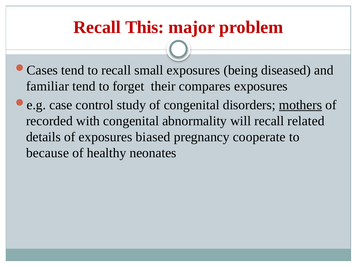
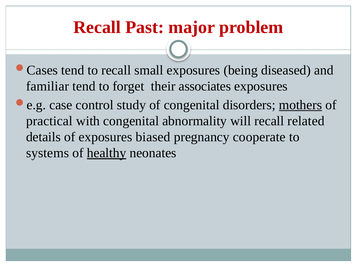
This: This -> Past
compares: compares -> associates
recorded: recorded -> practical
because: because -> systems
healthy underline: none -> present
